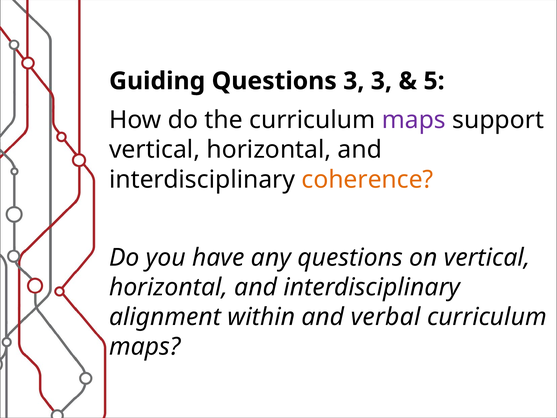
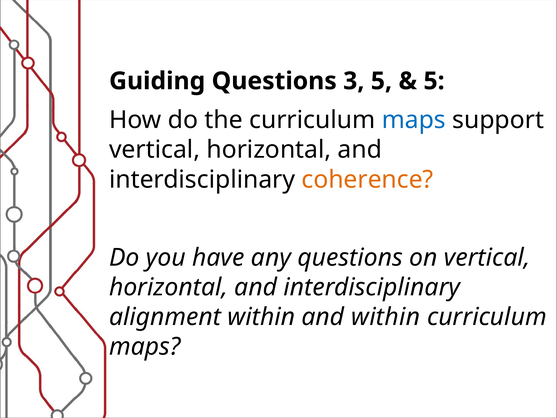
3 3: 3 -> 5
maps at (414, 120) colour: purple -> blue
and verbal: verbal -> within
